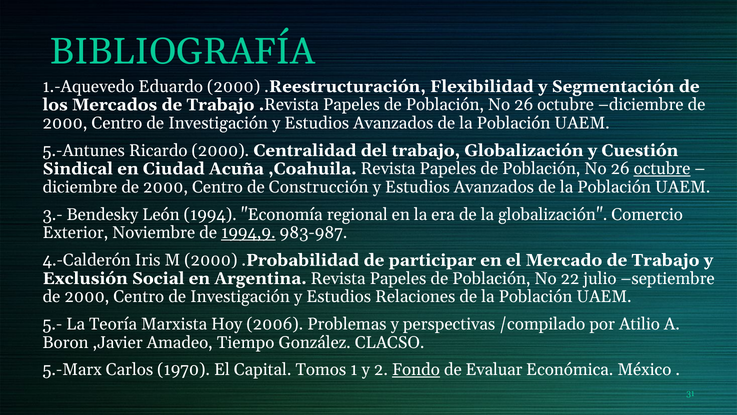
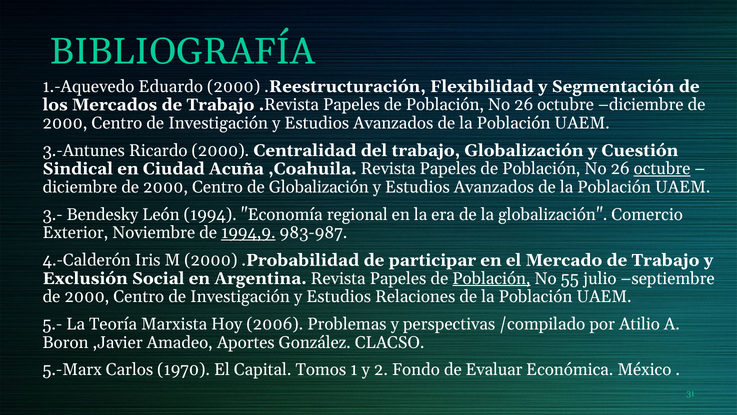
5.-Antunes: 5.-Antunes -> 3.-Antunes
de Construcción: Construcción -> Globalización
Población at (491, 278) underline: none -> present
22: 22 -> 55
Tiempo: Tiempo -> Aportes
Fondo underline: present -> none
